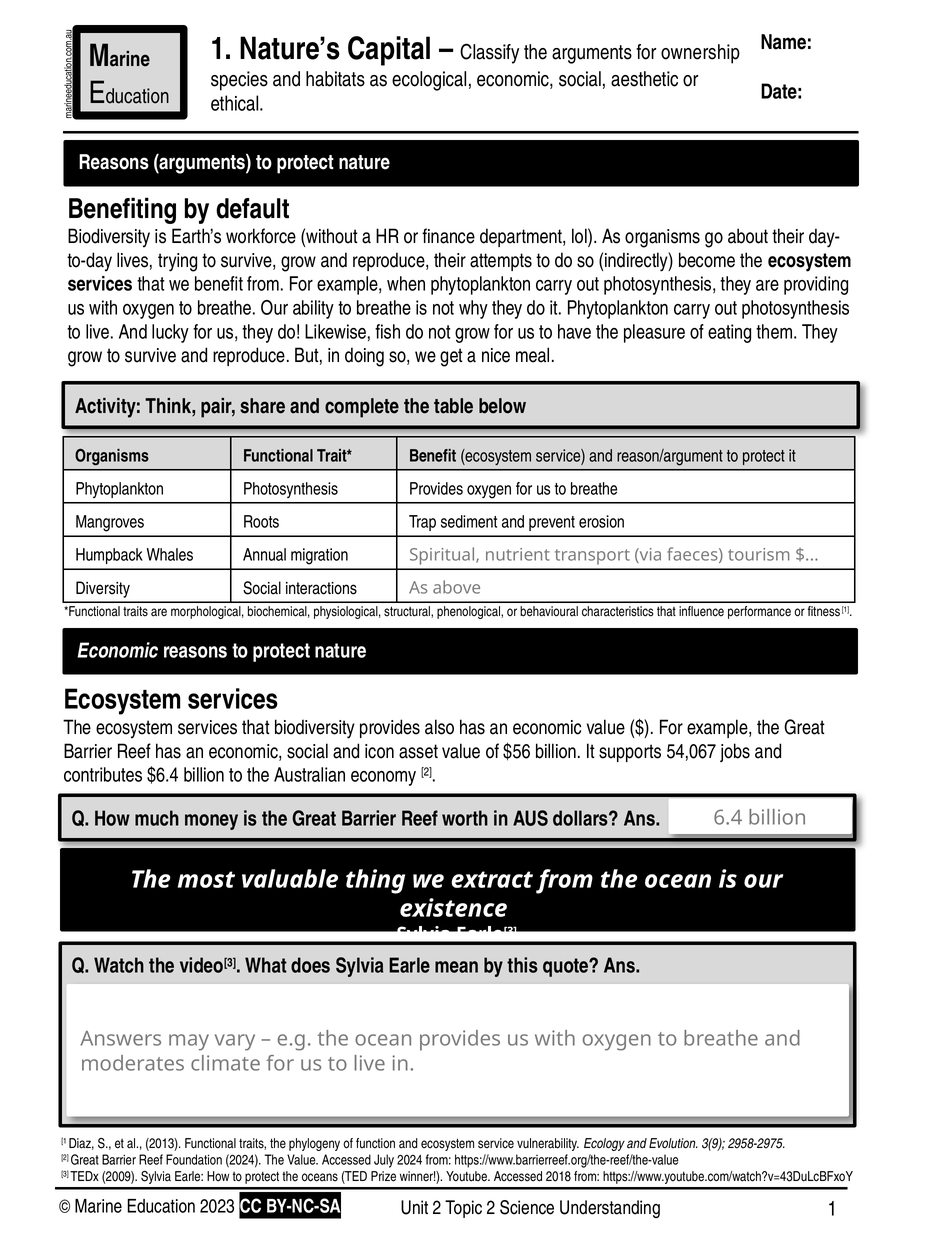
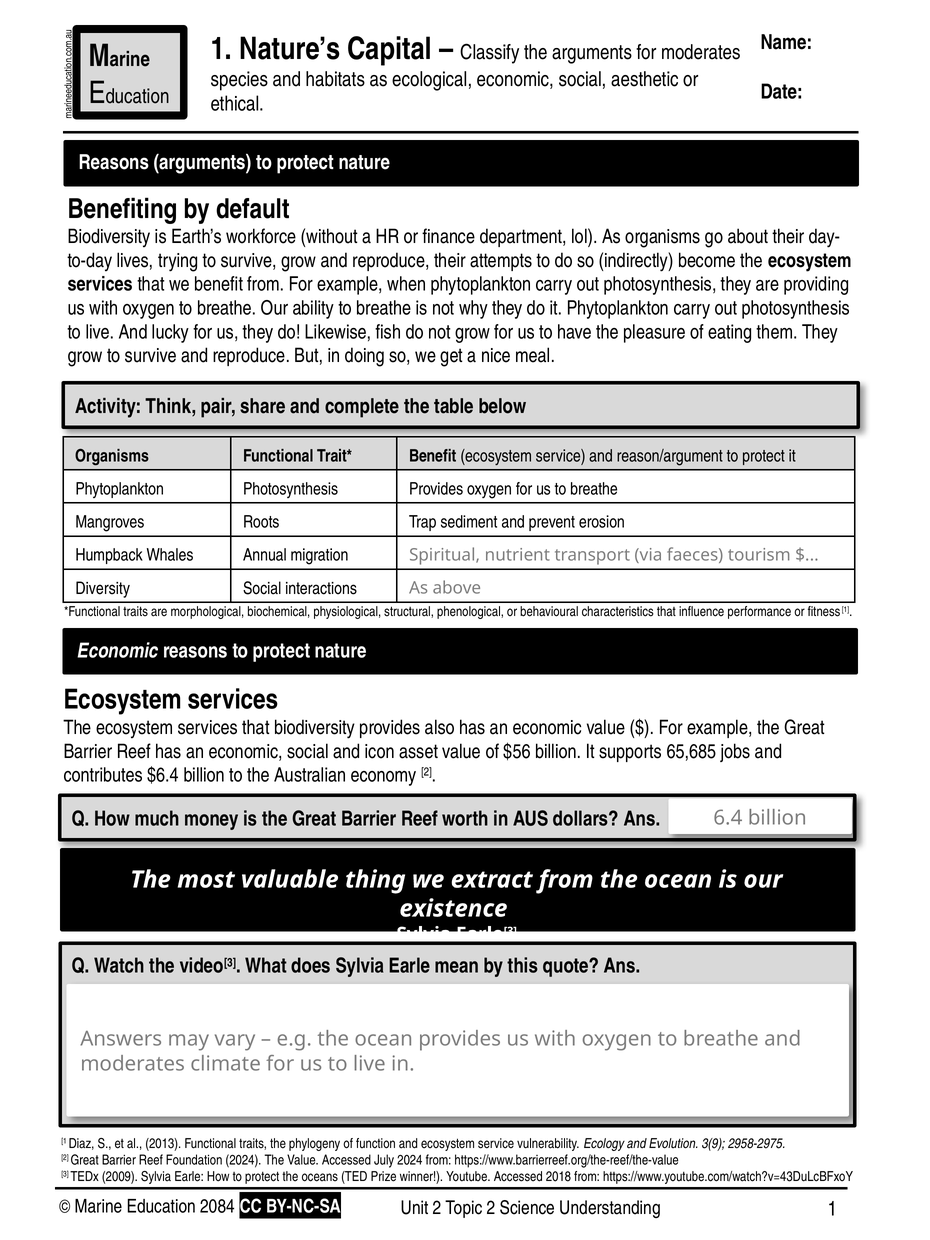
for ownership: ownership -> moderates
54,067: 54,067 -> 65,685
2023: 2023 -> 2084
